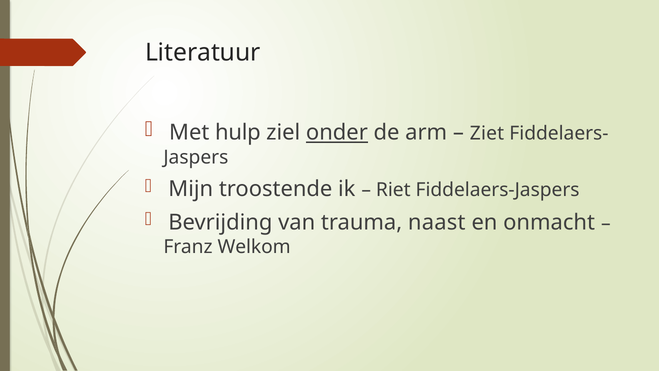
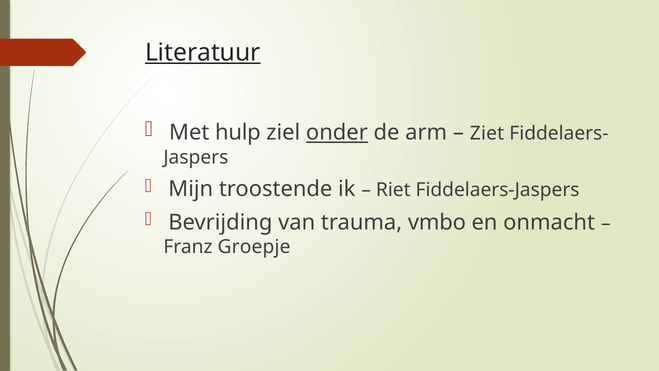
Literatuur underline: none -> present
naast: naast -> vmbo
Welkom: Welkom -> Groepje
